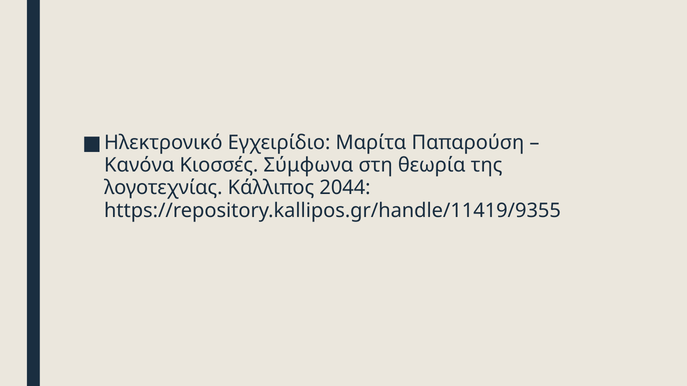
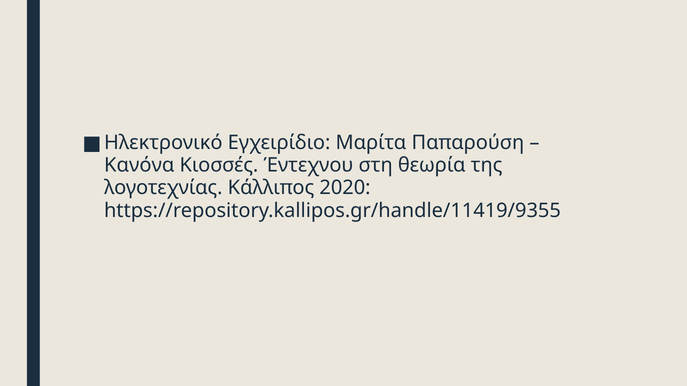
Σύμφωνα: Σύμφωνα -> Έντεχνου
2044: 2044 -> 2020
